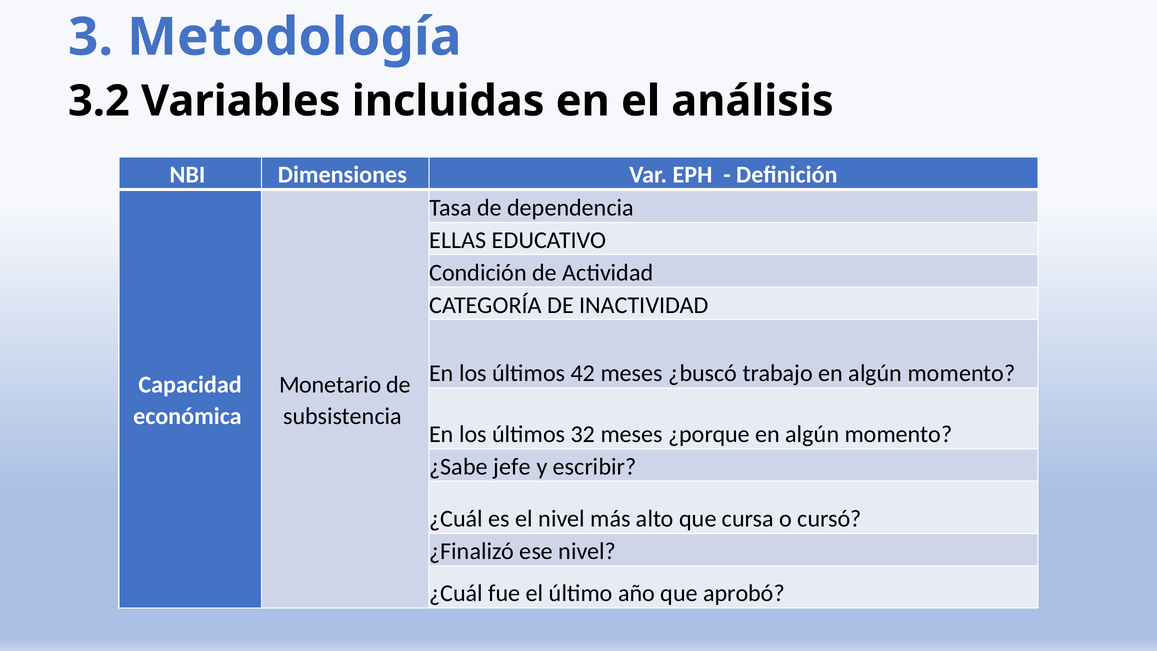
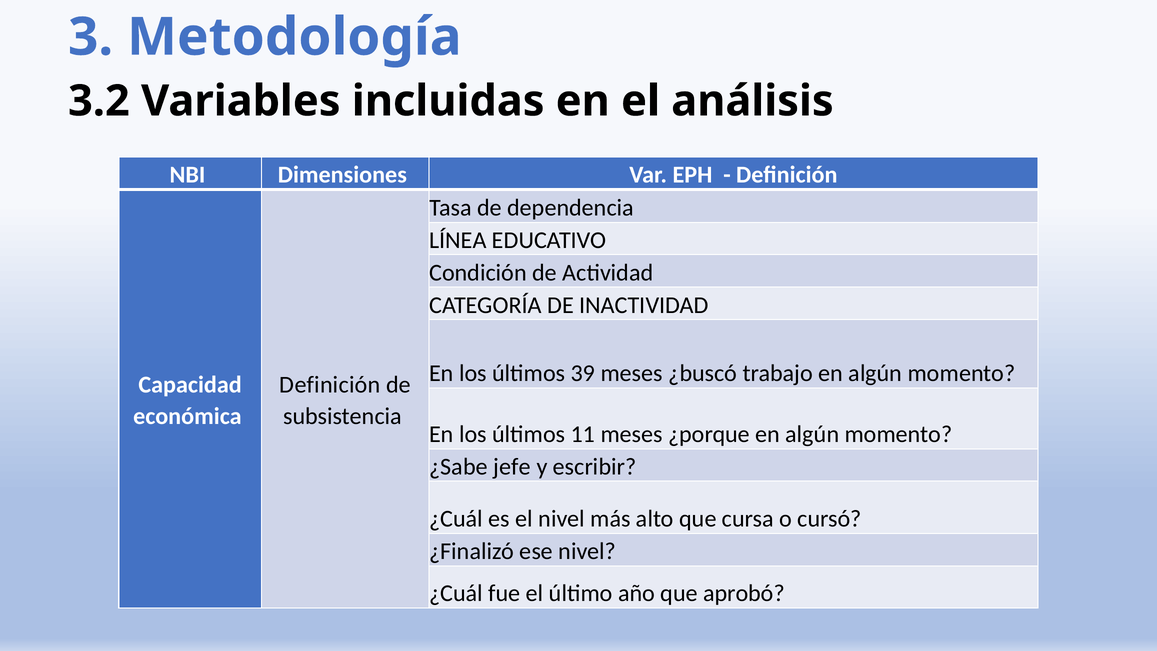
ELLAS: ELLAS -> LÍNEA
42: 42 -> 39
Monetario at (330, 384): Monetario -> Definición
32: 32 -> 11
